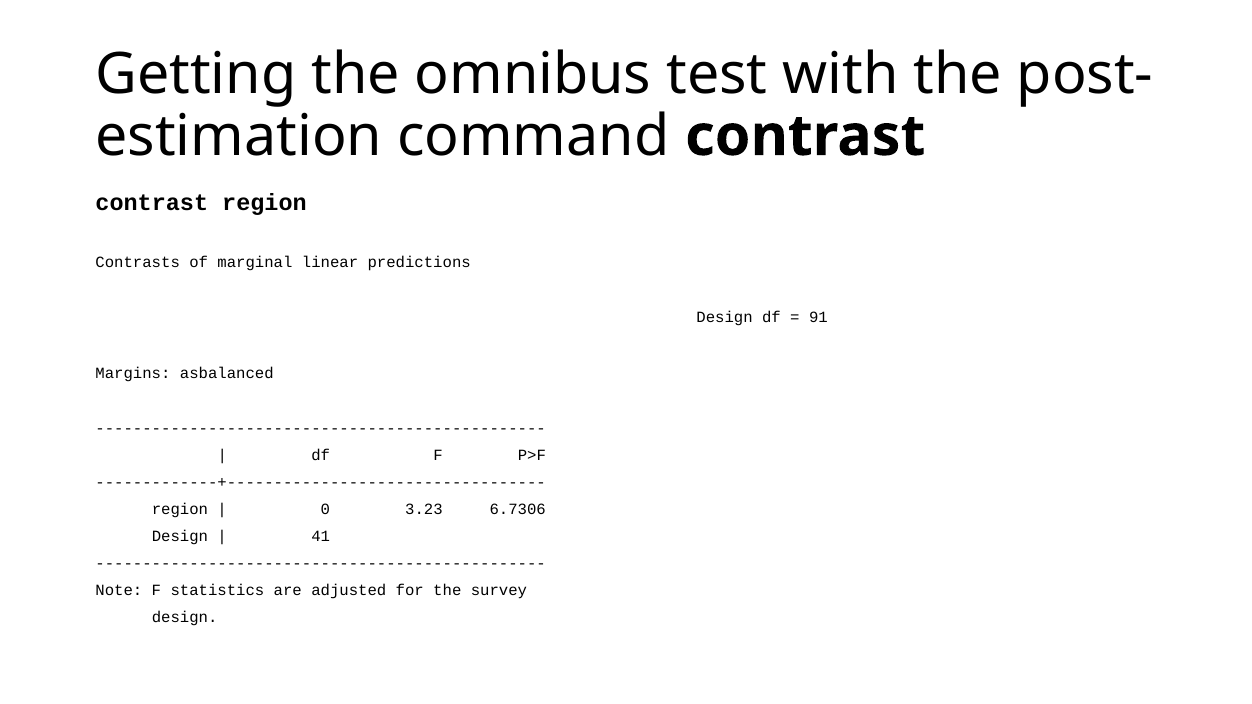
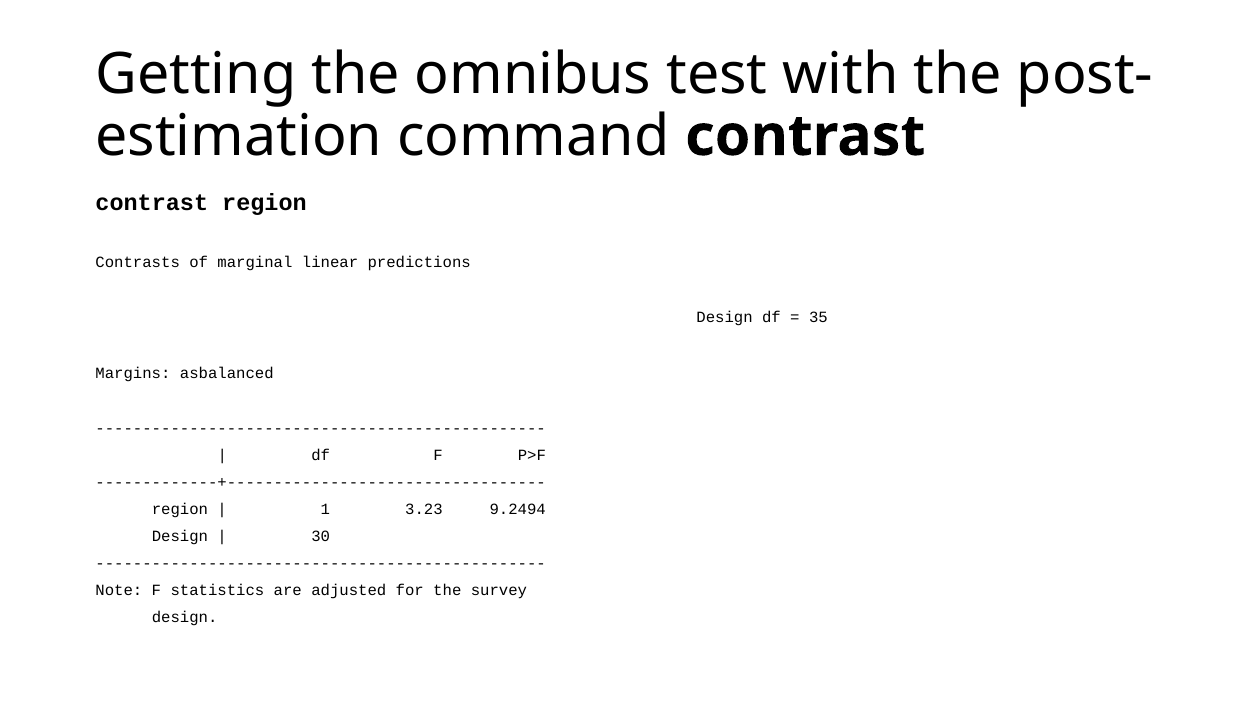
91: 91 -> 35
0: 0 -> 1
6.7306: 6.7306 -> 9.2494
41: 41 -> 30
